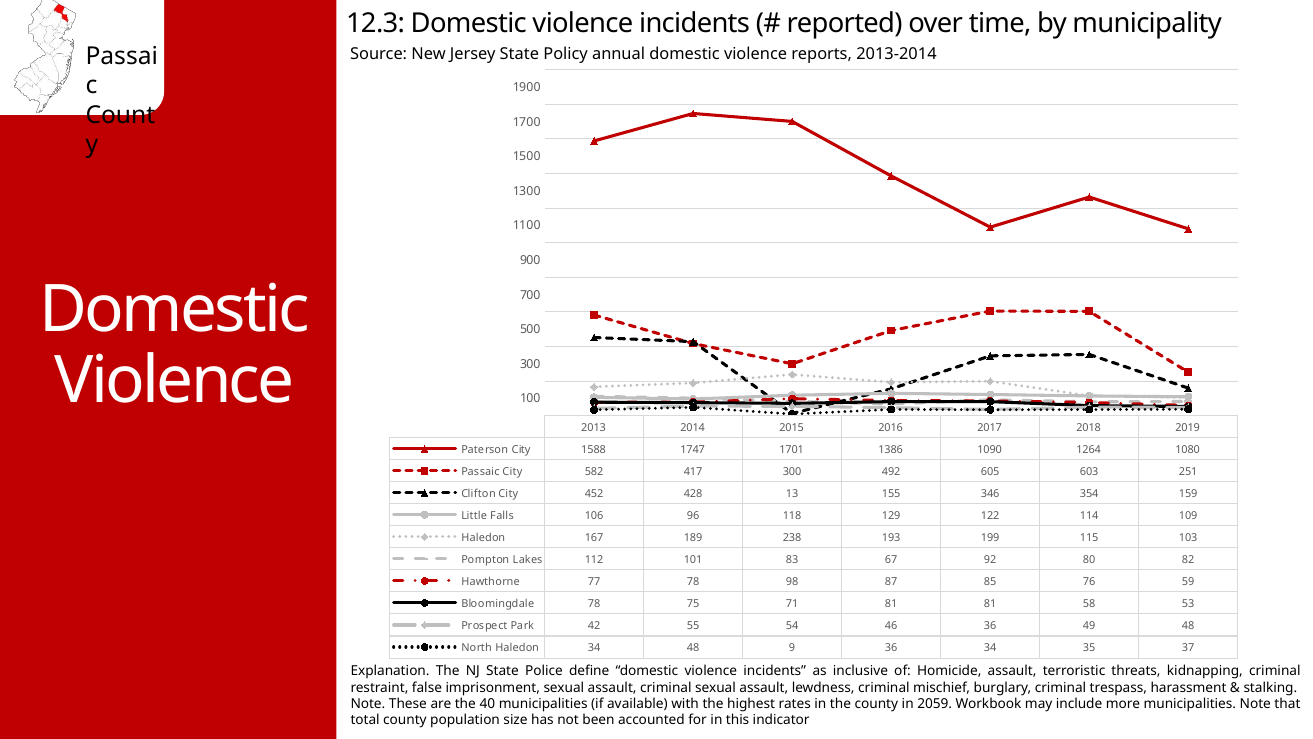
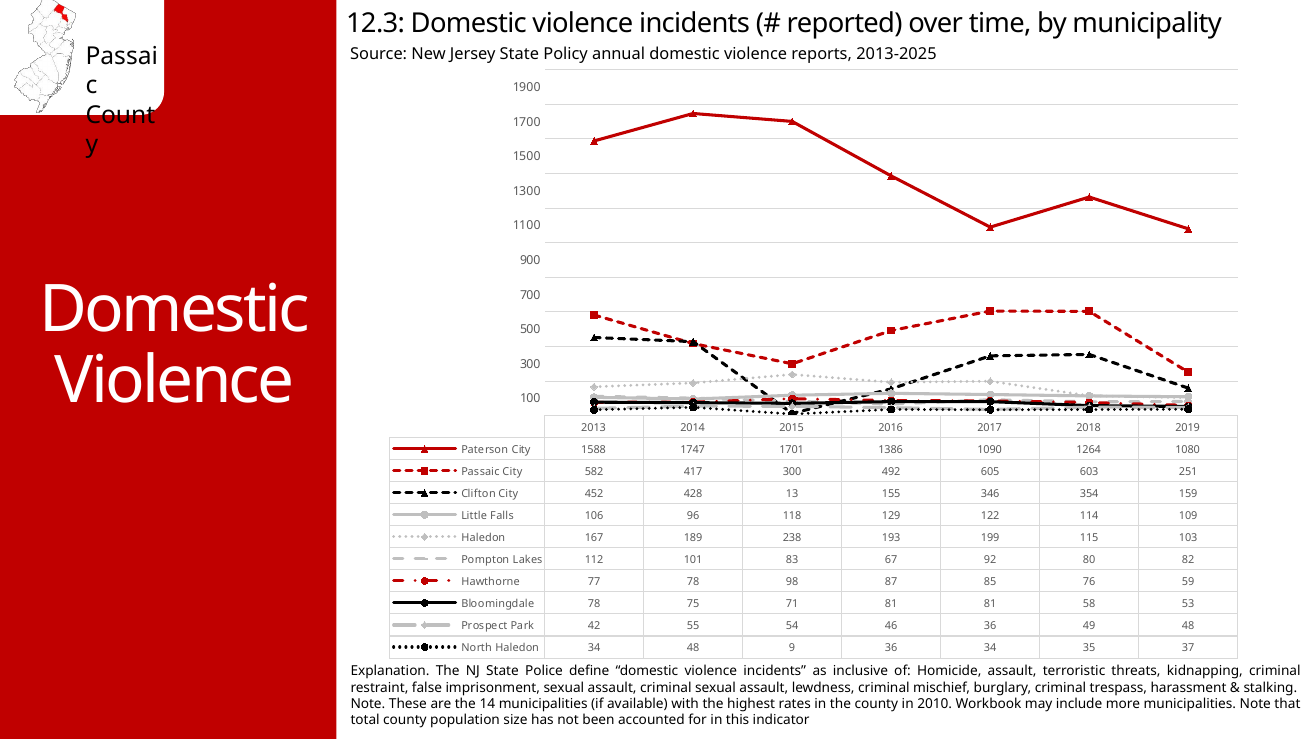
2013-2014: 2013-2014 -> 2013-2025
40: 40 -> 14
2059: 2059 -> 2010
